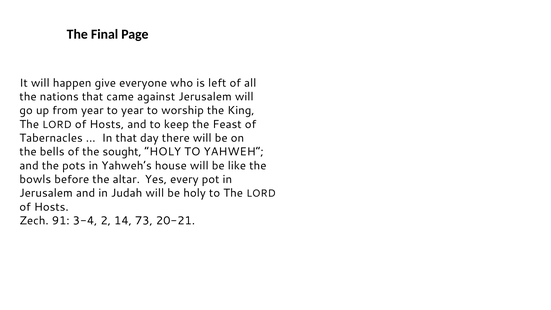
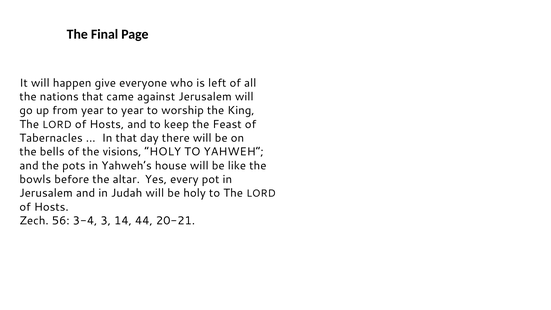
sought: sought -> visions
91: 91 -> 56
2: 2 -> 3
73: 73 -> 44
